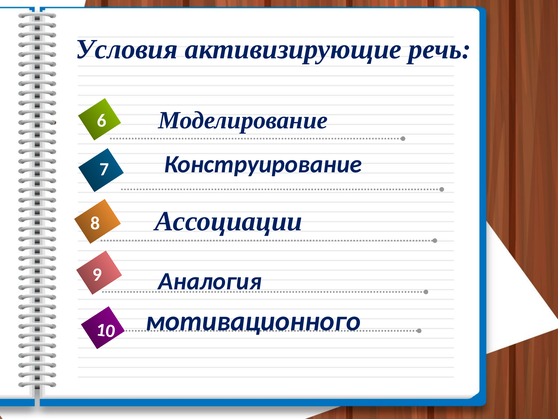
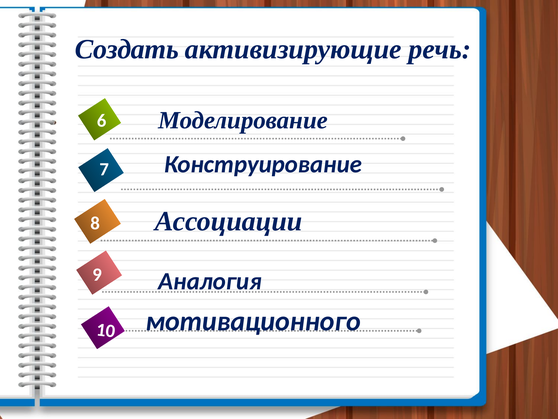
Условия: Условия -> Создать
